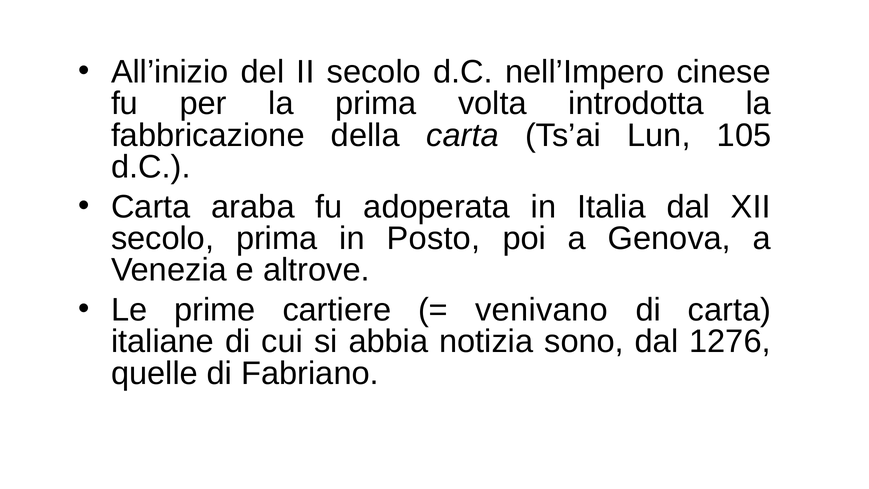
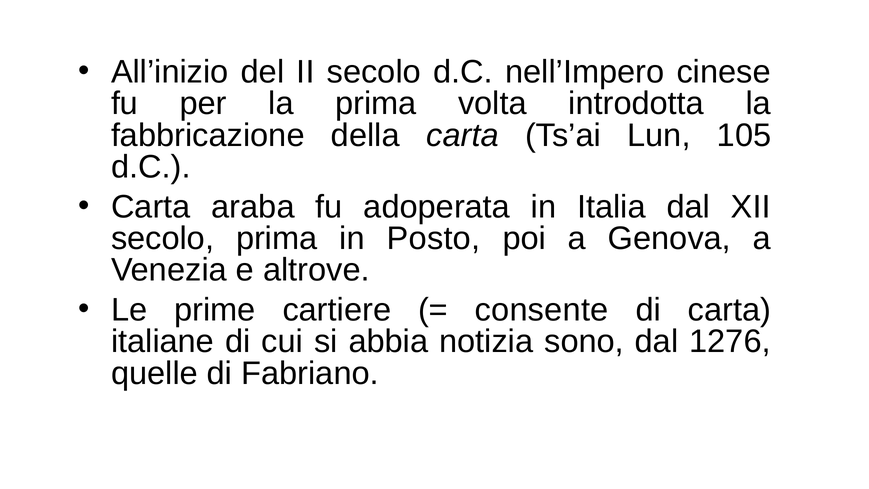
venivano: venivano -> consente
